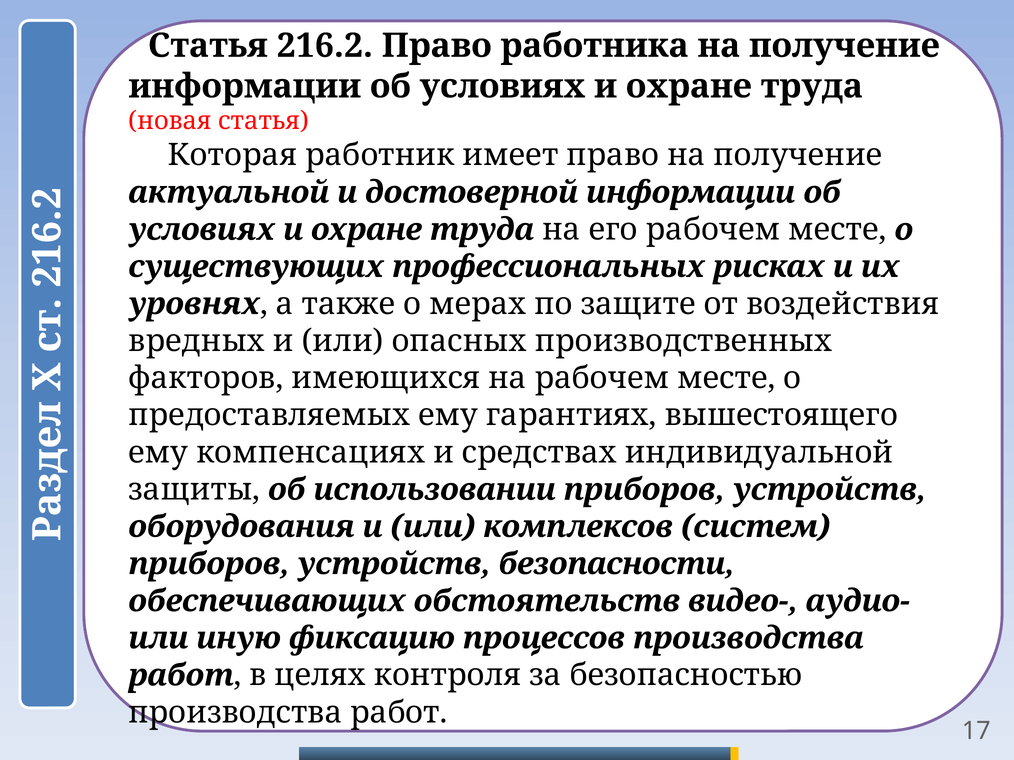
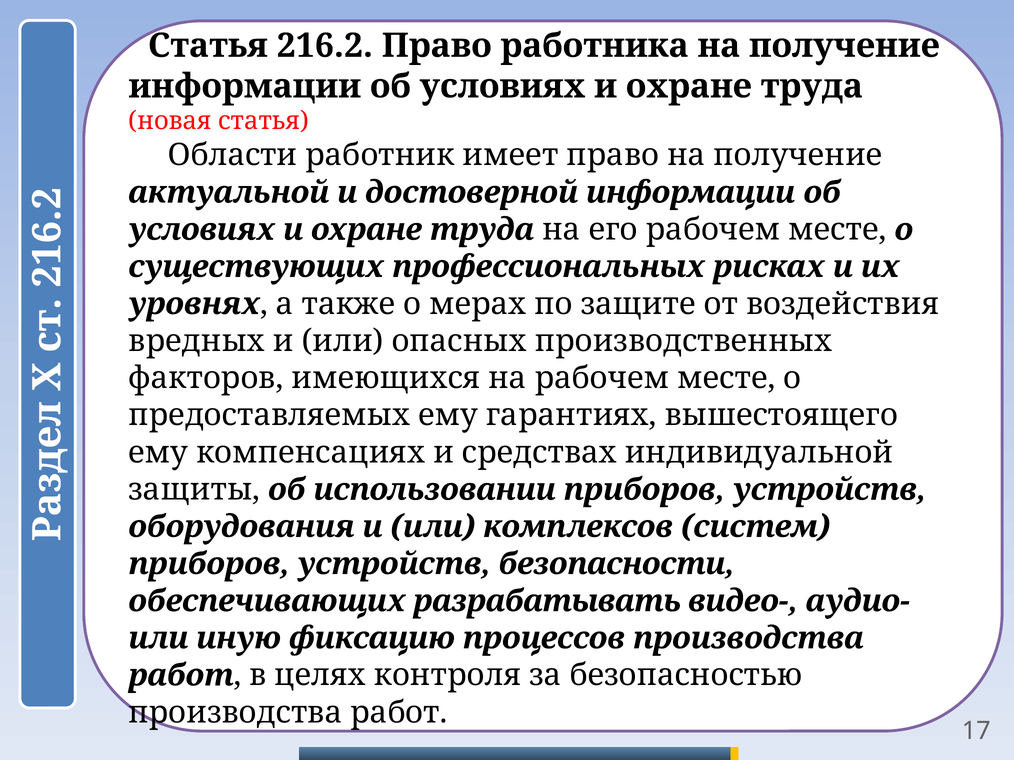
Которая: Которая -> Области
обстоятельств: обстоятельств -> разрабатывать
